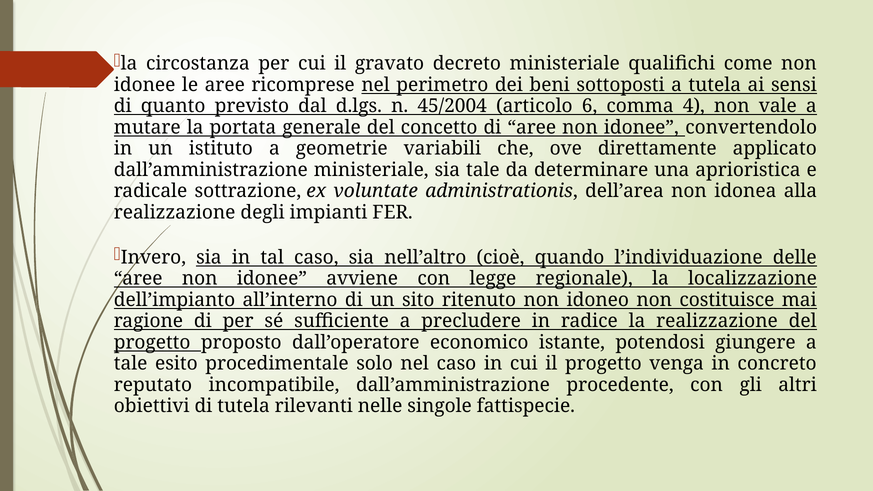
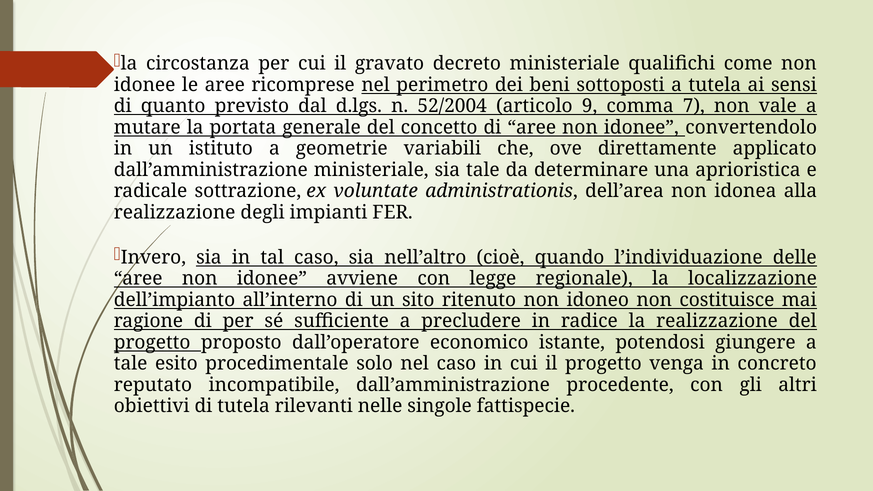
45/2004: 45/2004 -> 52/2004
6: 6 -> 9
4: 4 -> 7
